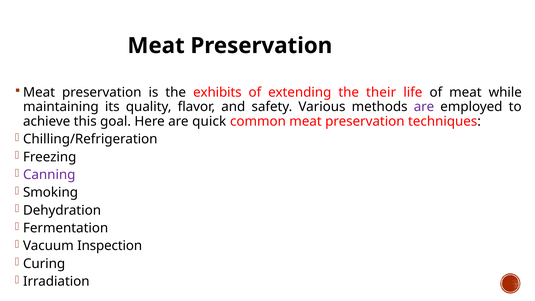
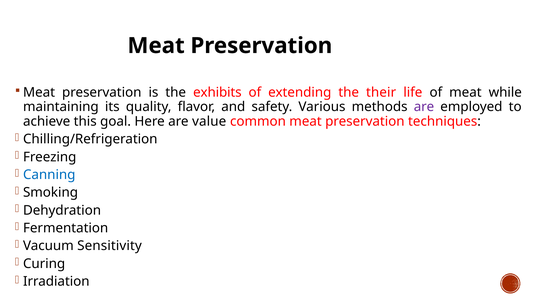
quick: quick -> value
Canning colour: purple -> blue
Inspection: Inspection -> Sensitivity
